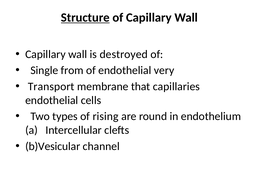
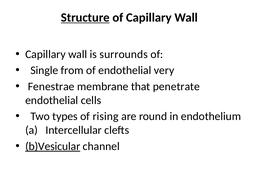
destroyed: destroyed -> surrounds
Transport: Transport -> Fenestrae
capillaries: capillaries -> penetrate
b)Vesicular underline: none -> present
